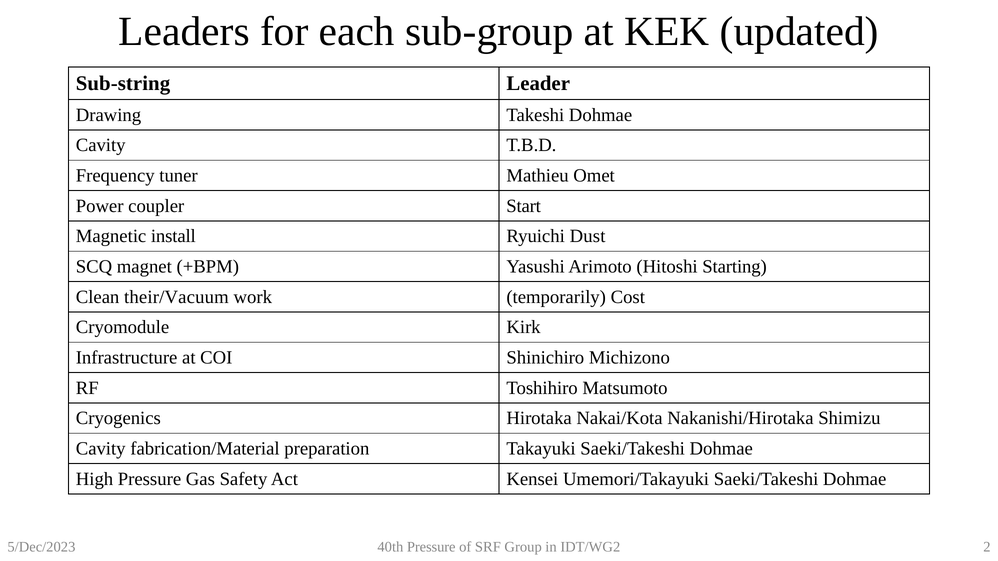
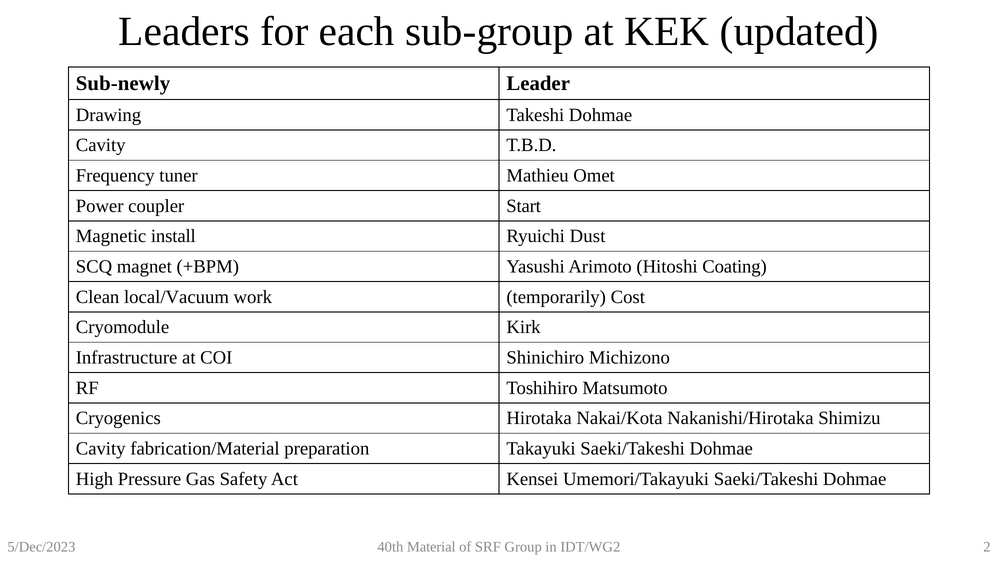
Sub-string: Sub-string -> Sub-newly
Starting: Starting -> Coating
their/Vacuum: their/Vacuum -> local/Vacuum
40th Pressure: Pressure -> Material
